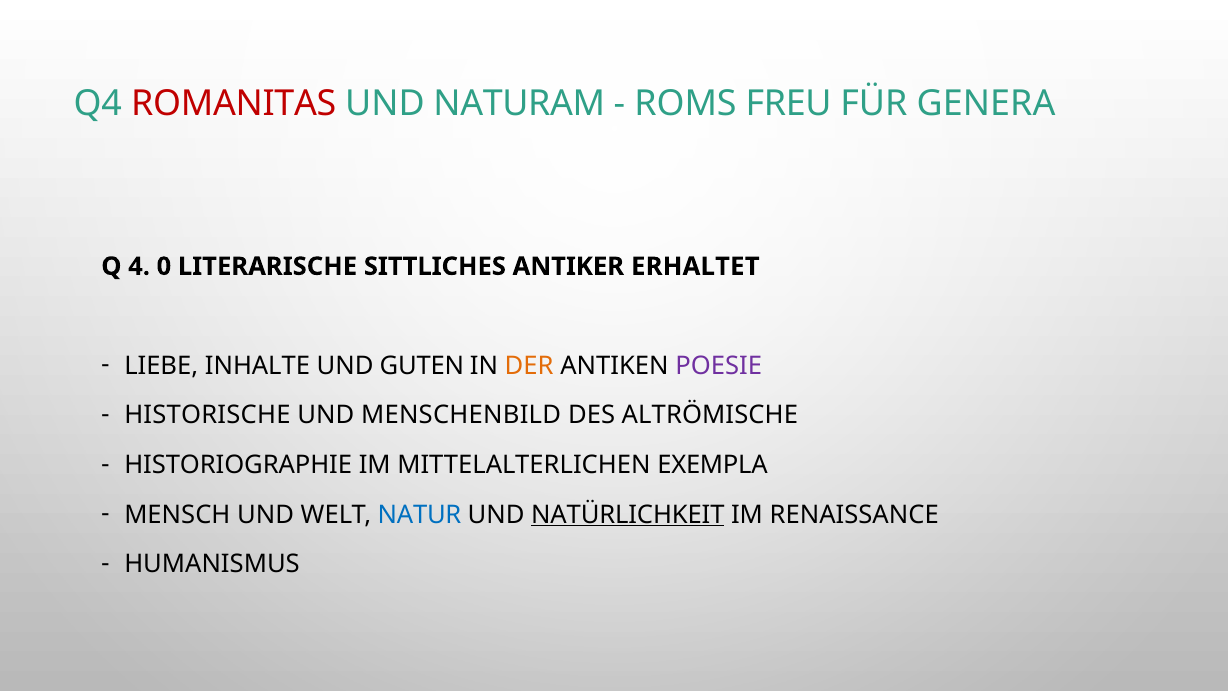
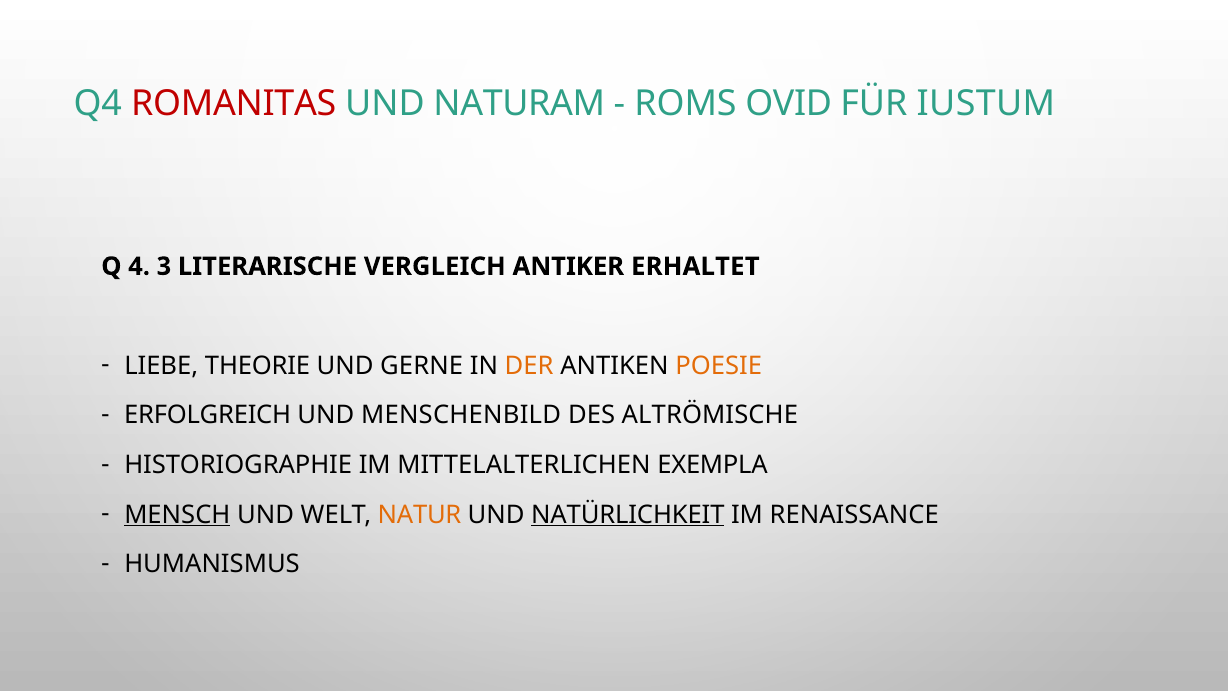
FREU: FREU -> OVID
GENERA: GENERA -> IUSTUM
0: 0 -> 3
SITTLICHES: SITTLICHES -> VERGLEICH
INHALTE: INHALTE -> THEORIE
GUTEN: GUTEN -> GERNE
POESIE colour: purple -> orange
HISTORISCHE: HISTORISCHE -> ERFOLGREICH
MENSCH underline: none -> present
NATUR colour: blue -> orange
